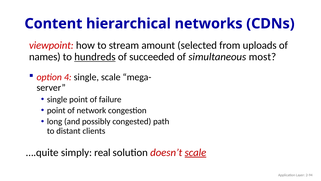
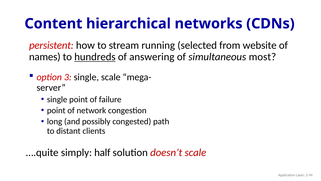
viewpoint: viewpoint -> persistent
amount: amount -> running
uploads: uploads -> website
succeeded: succeeded -> answering
4: 4 -> 3
real: real -> half
scale at (195, 152) underline: present -> none
